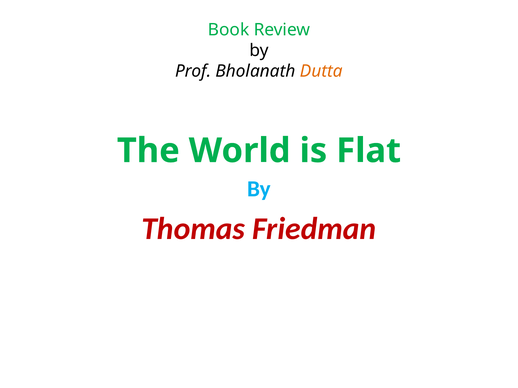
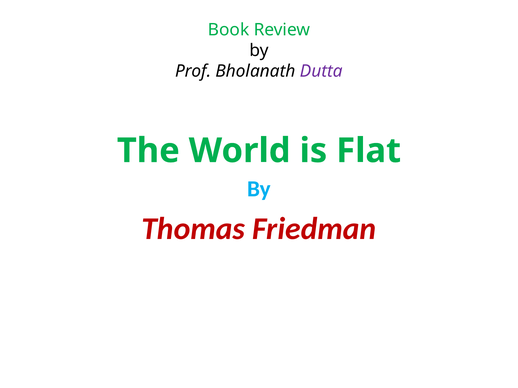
Dutta colour: orange -> purple
